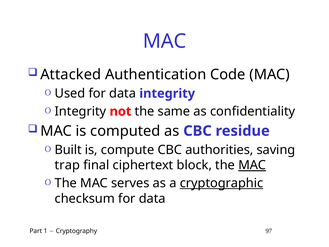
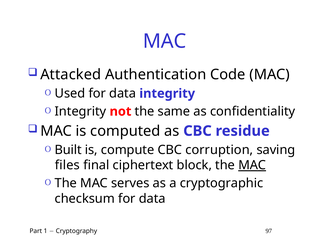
authorities: authorities -> corruption
trap: trap -> files
cryptographic underline: present -> none
